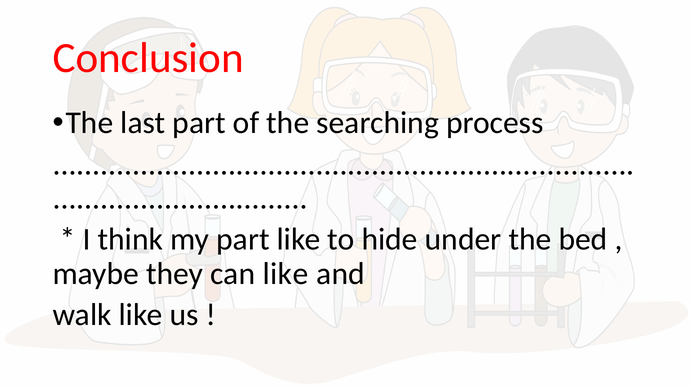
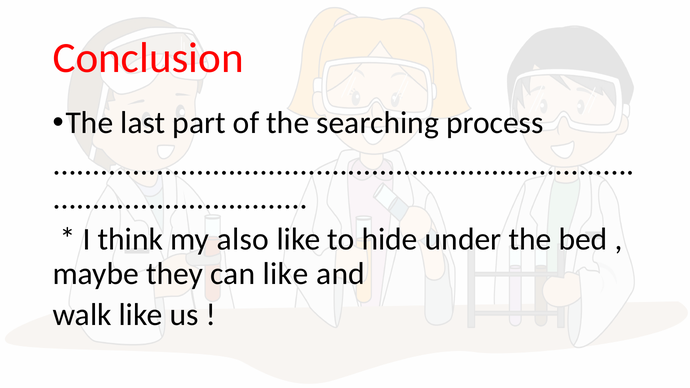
my part: part -> also
